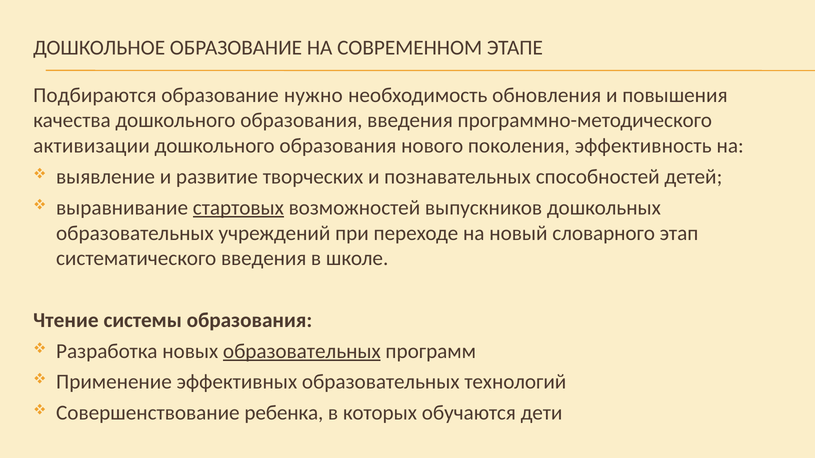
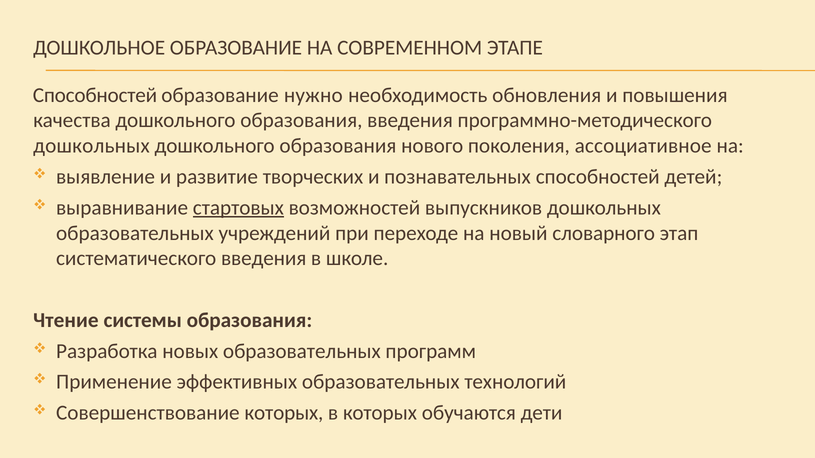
Подбираются at (95, 95): Подбираются -> Способностей
активизации at (91, 146): активизации -> дошкольных
эффективность: эффективность -> ассоциативное
образовательных at (302, 351) underline: present -> none
Совершенствование ребенка: ребенка -> которых
